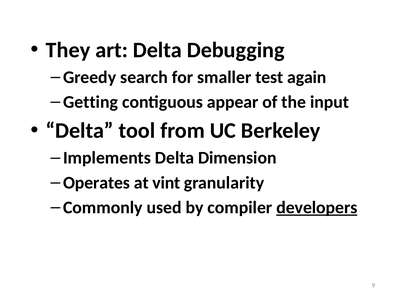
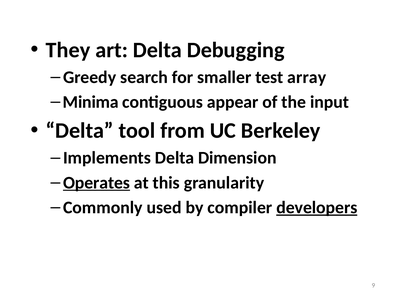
again: again -> array
Getting: Getting -> Minima
Operates underline: none -> present
vint: vint -> this
